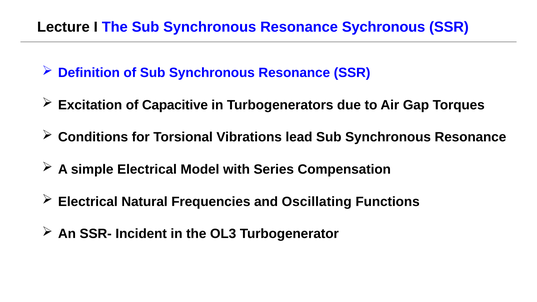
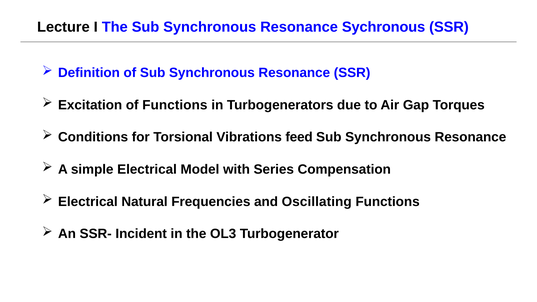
of Capacitive: Capacitive -> Functions
lead: lead -> feed
